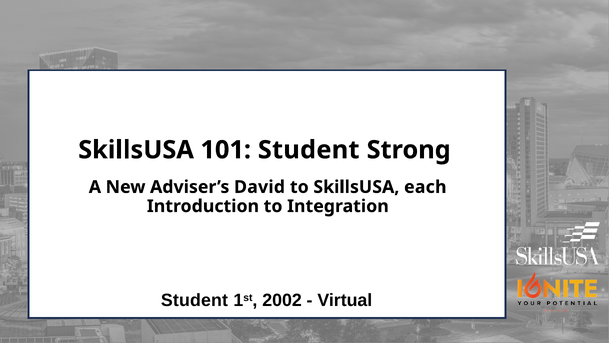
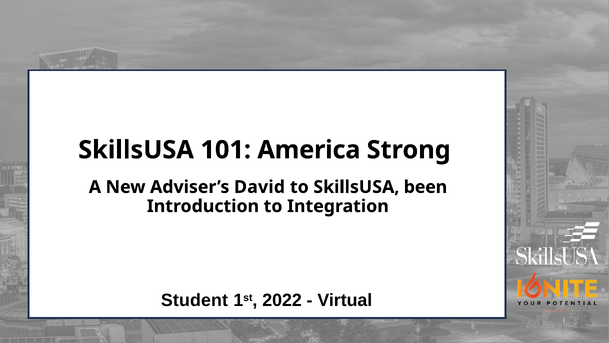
101 Student: Student -> America
each: each -> been
2002: 2002 -> 2022
